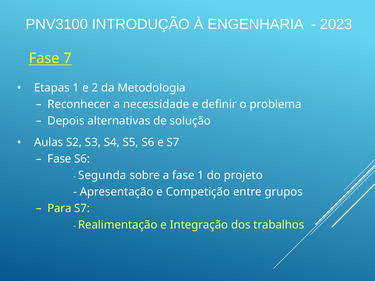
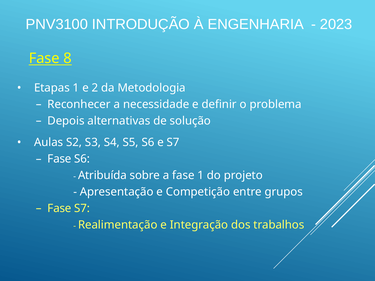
7: 7 -> 8
Segunda: Segunda -> Atribuída
Para at (59, 208): Para -> Fase
